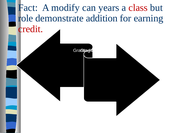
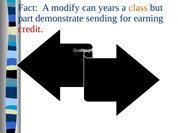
class colour: red -> orange
role: role -> part
addition: addition -> sending
